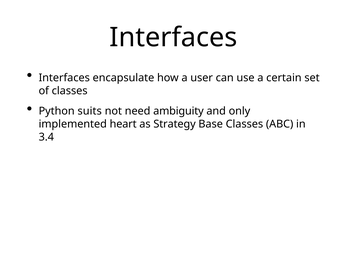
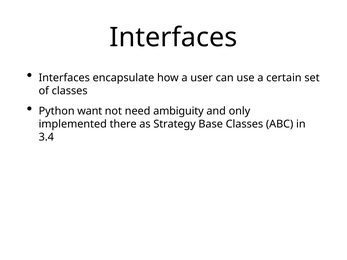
suits: suits -> want
heart: heart -> there
